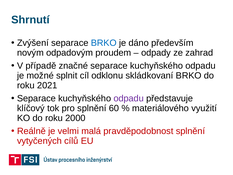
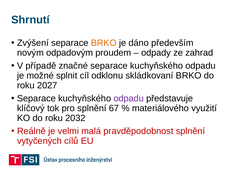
BRKO at (104, 43) colour: blue -> orange
2021: 2021 -> 2027
60: 60 -> 67
2000: 2000 -> 2032
